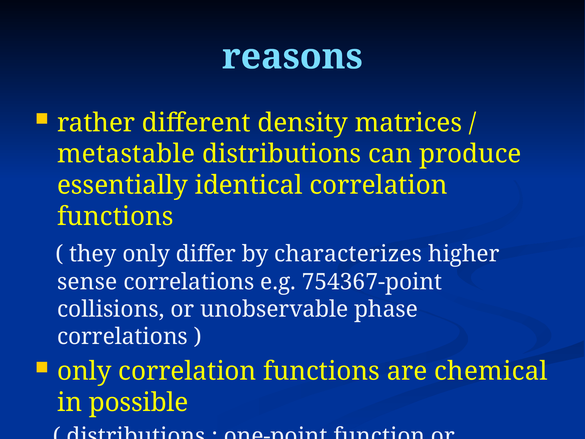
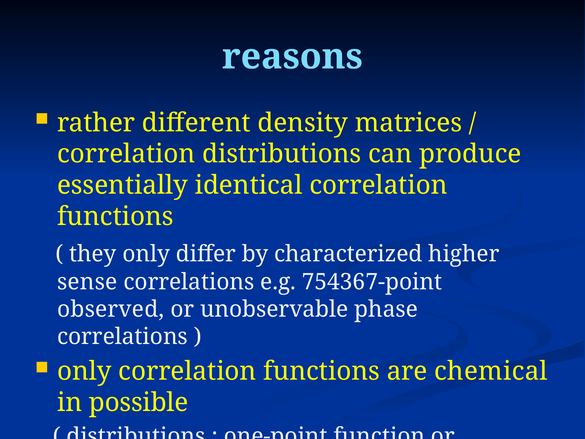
metastable at (126, 154): metastable -> correlation
characterizes: characterizes -> characterized
collisions: collisions -> observed
